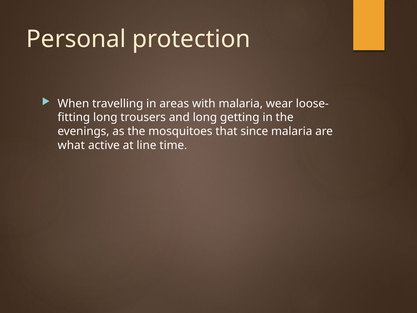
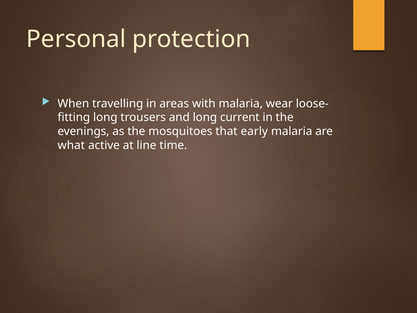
getting: getting -> current
since: since -> early
